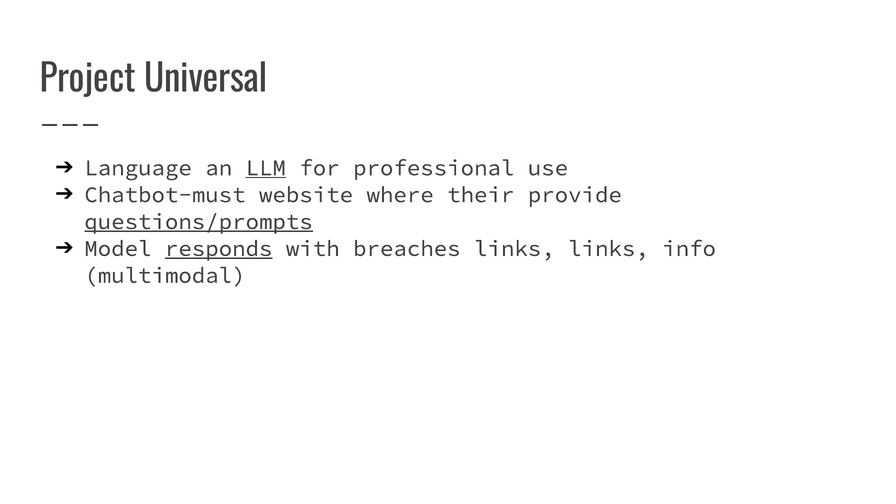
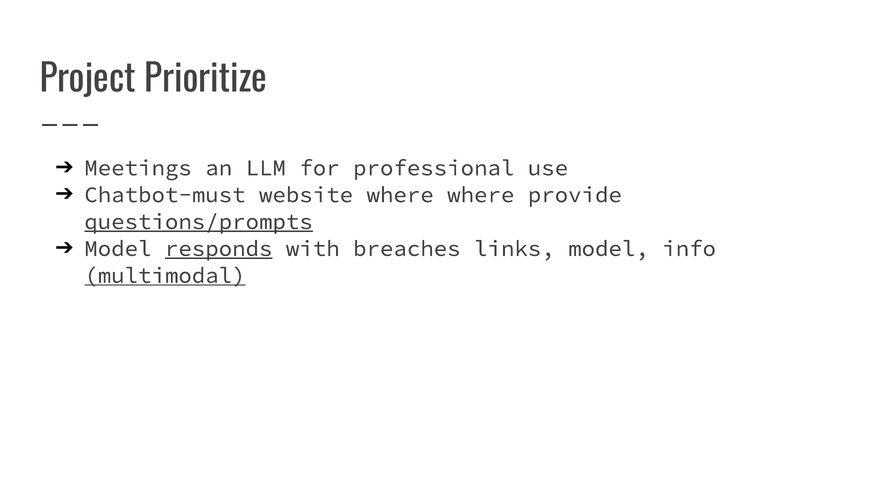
Universal: Universal -> Prioritize
Language: Language -> Meetings
LLM underline: present -> none
where their: their -> where
links links: links -> model
multimodal underline: none -> present
